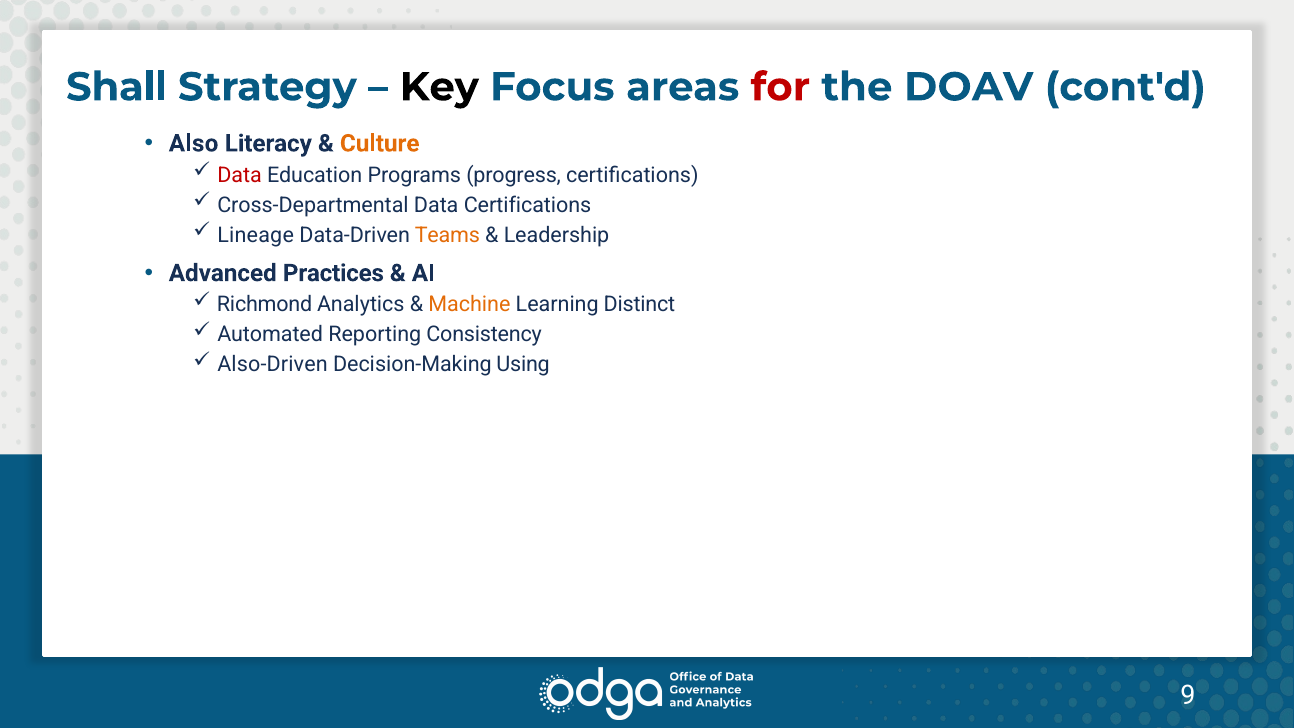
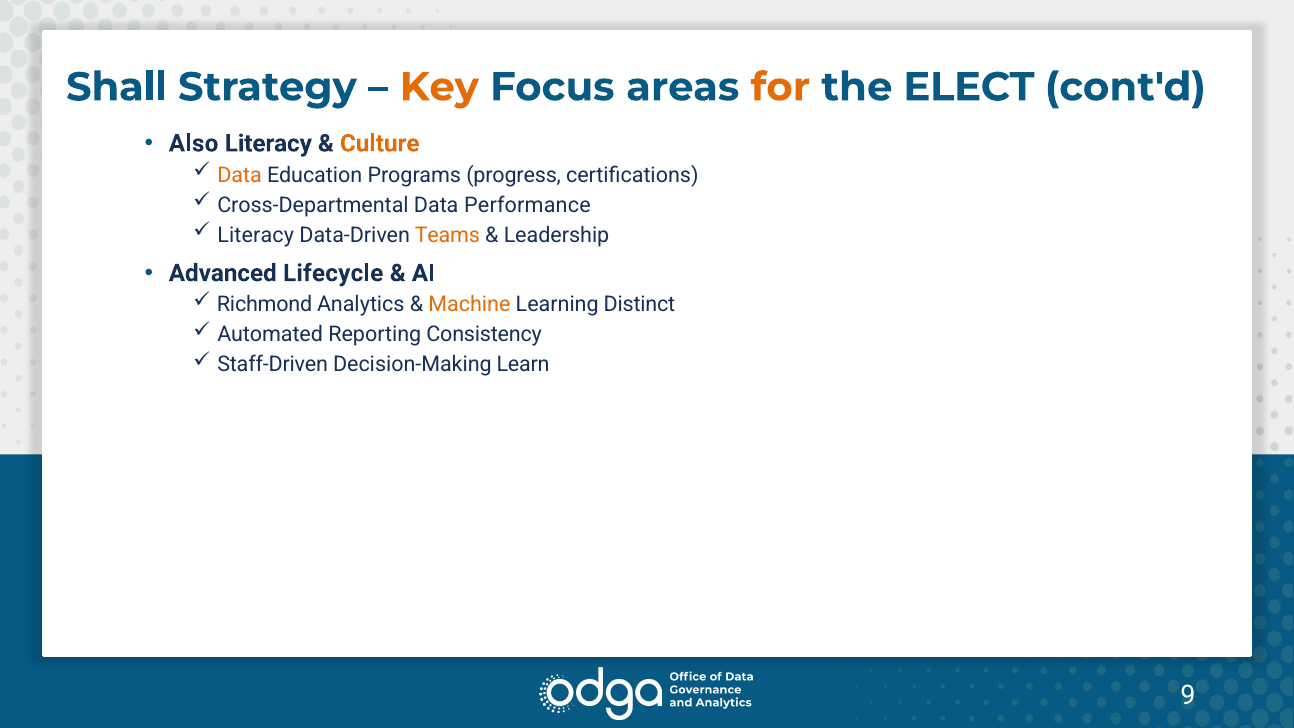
Key colour: black -> orange
for colour: red -> orange
DOAV: DOAV -> ELECT
Data at (240, 175) colour: red -> orange
Data Certifications: Certifications -> Performance
Lineage at (256, 235): Lineage -> Literacy
Practices: Practices -> Lifecycle
Also-Driven: Also-Driven -> Staff-Driven
Using: Using -> Learn
